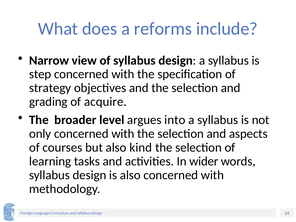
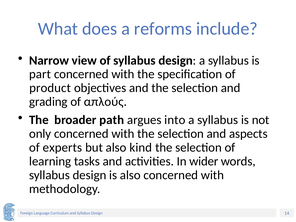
step: step -> part
strategy: strategy -> product
acquire: acquire -> απλούς
level: level -> path
courses: courses -> experts
